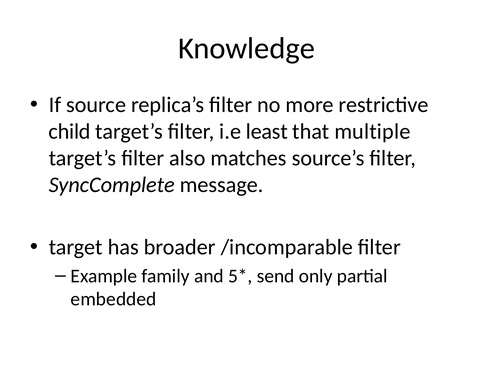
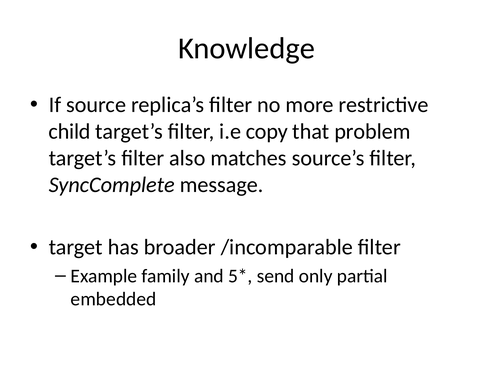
least: least -> copy
multiple: multiple -> problem
